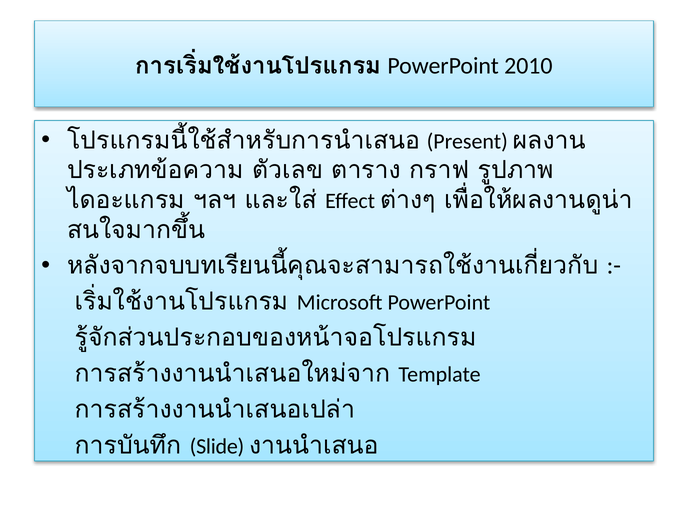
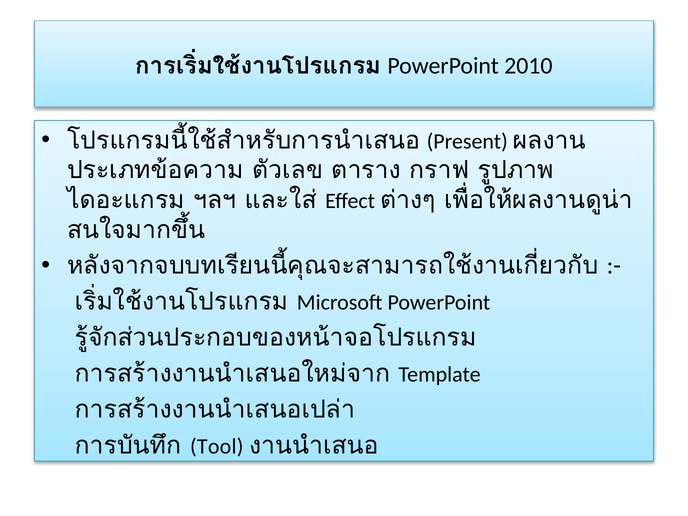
Slide: Slide -> Tool
